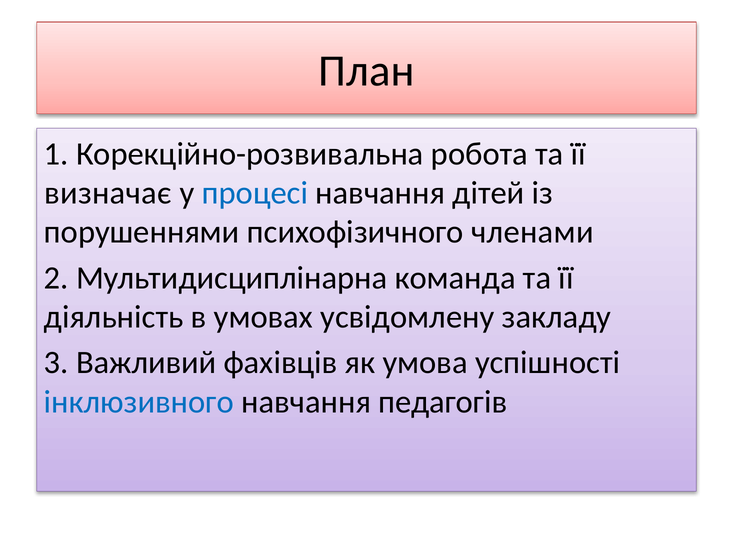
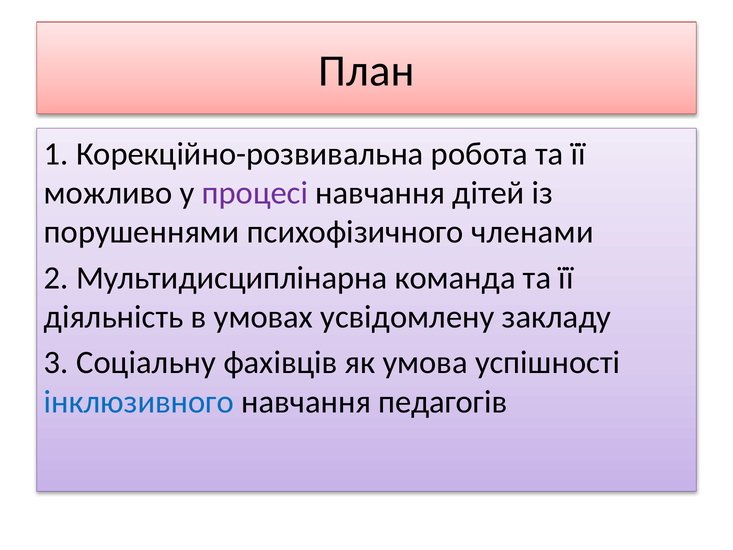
визначає: визначає -> можливо
процесі colour: blue -> purple
Важливий: Важливий -> Соціальну
